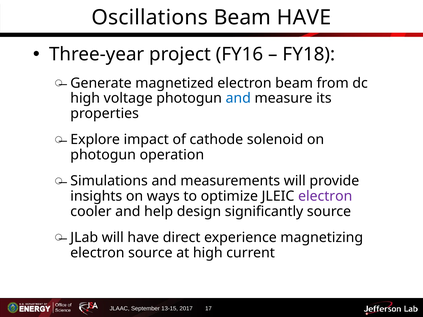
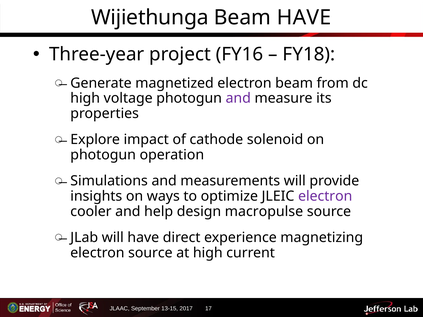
Oscillations: Oscillations -> Wijiethunga
and at (238, 98) colour: blue -> purple
significantly: significantly -> macropulse
